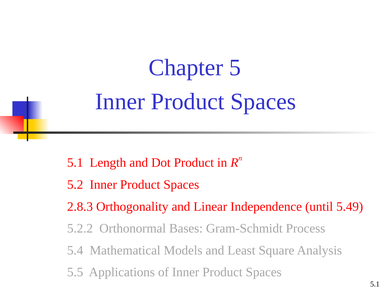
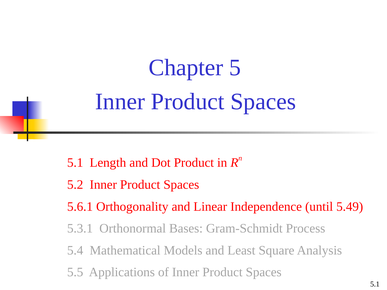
2.8.3: 2.8.3 -> 5.6.1
5.2.2: 5.2.2 -> 5.3.1
